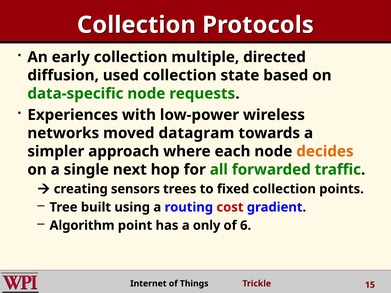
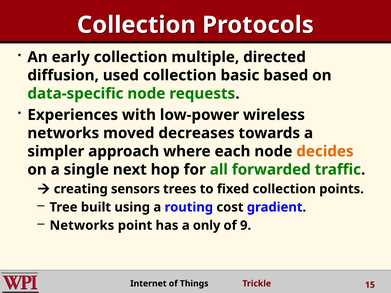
state: state -> basic
datagram: datagram -> decreases
cost colour: red -> black
Algorithm at (82, 226): Algorithm -> Networks
6: 6 -> 9
